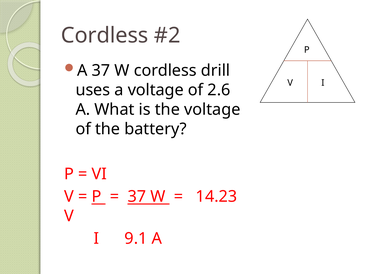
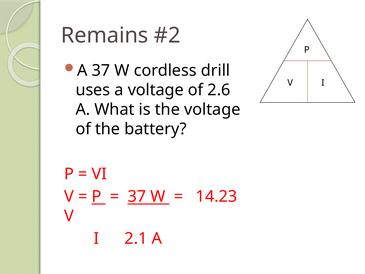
Cordless at (105, 35): Cordless -> Remains
9.1: 9.1 -> 2.1
